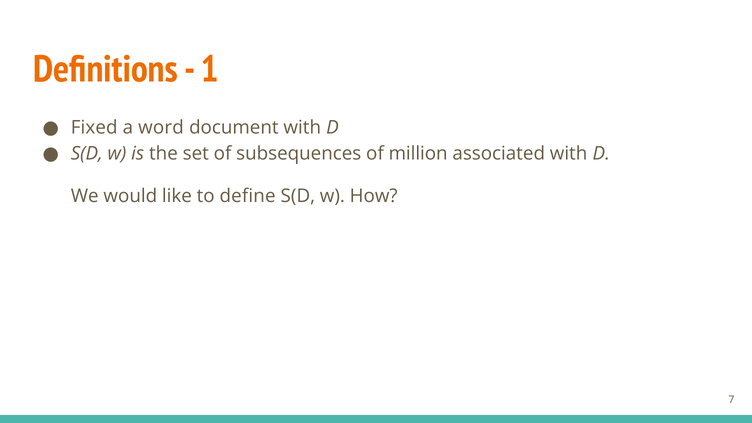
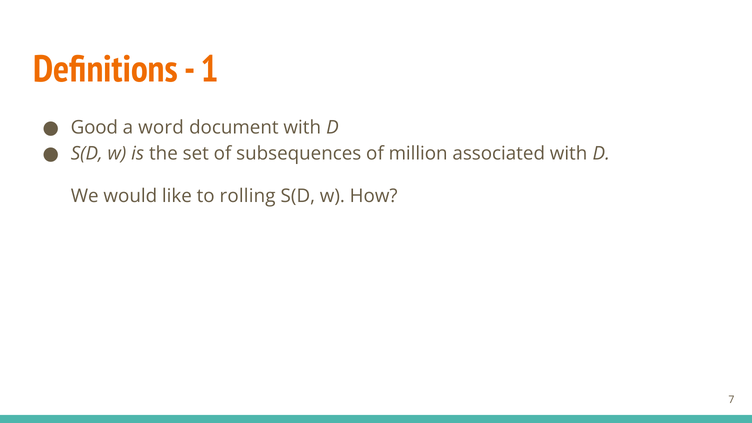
Fixed: Fixed -> Good
define: define -> rolling
